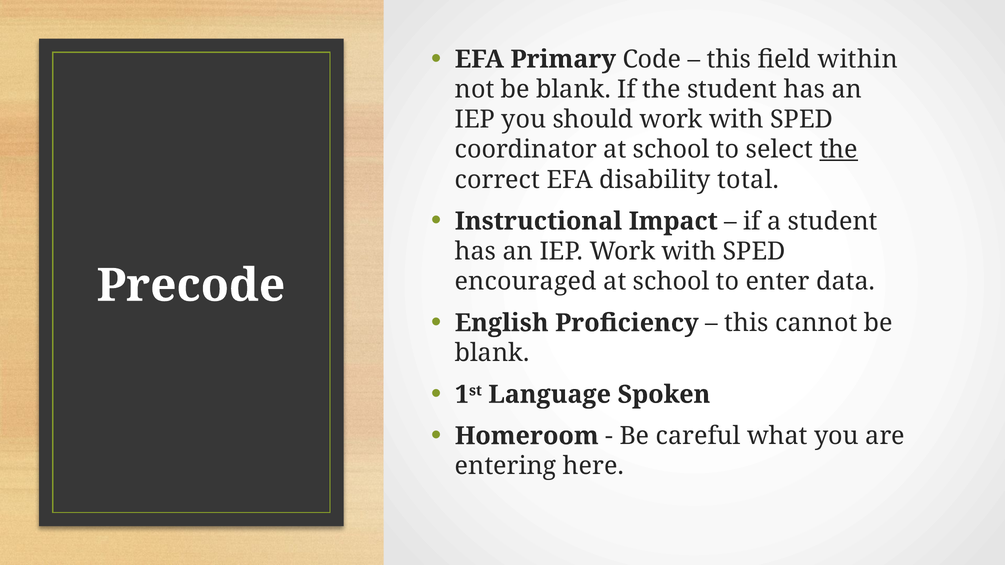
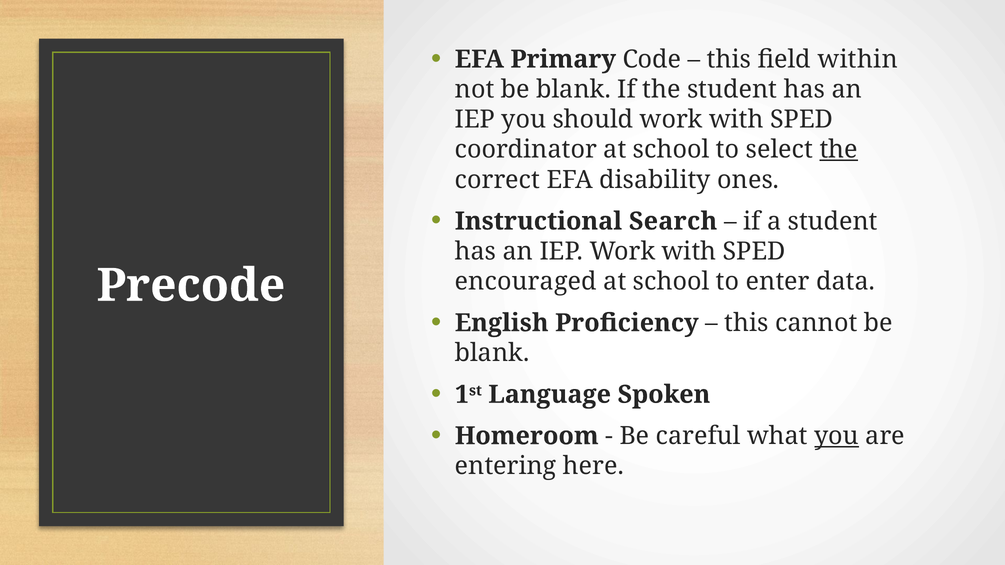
total: total -> ones
Impact: Impact -> Search
you at (837, 436) underline: none -> present
